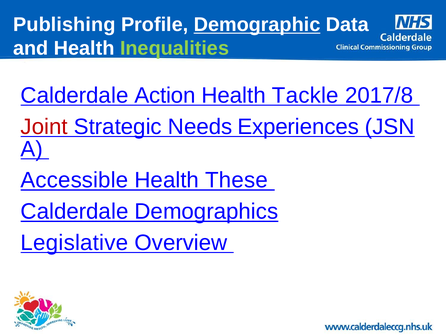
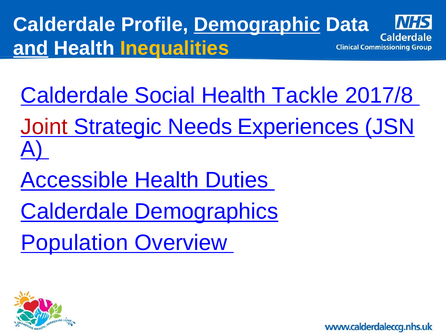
Publishing at (64, 25): Publishing -> Calderdale
and underline: none -> present
Inequalities colour: light green -> yellow
Action: Action -> Social
These: These -> Duties
Legislative: Legislative -> Population
